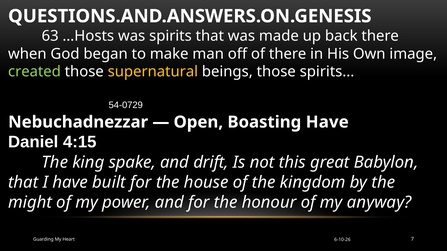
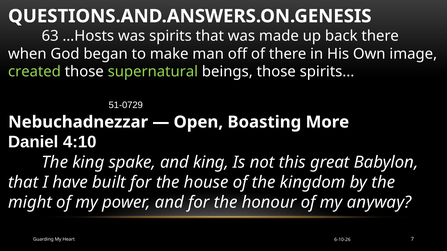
supernatural colour: yellow -> light green
54-0729: 54-0729 -> 51-0729
Boasting Have: Have -> More
4:15: 4:15 -> 4:10
and drift: drift -> king
